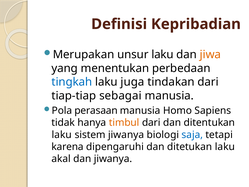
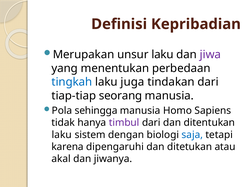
jiwa colour: orange -> purple
sebagai: sebagai -> seorang
perasaan: perasaan -> sehingga
timbul colour: orange -> purple
sistem jiwanya: jiwanya -> dengan
ditetukan laku: laku -> atau
